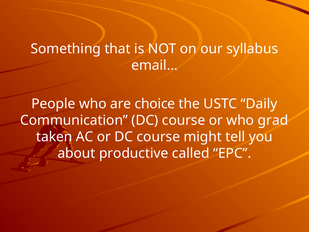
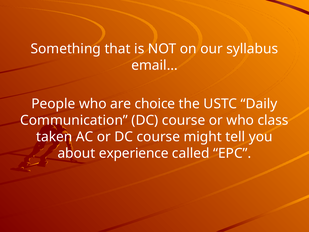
grad: grad -> class
productive: productive -> experience
